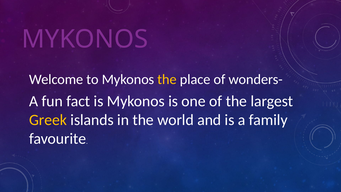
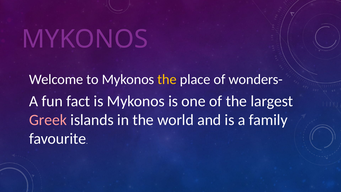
Greek colour: yellow -> pink
